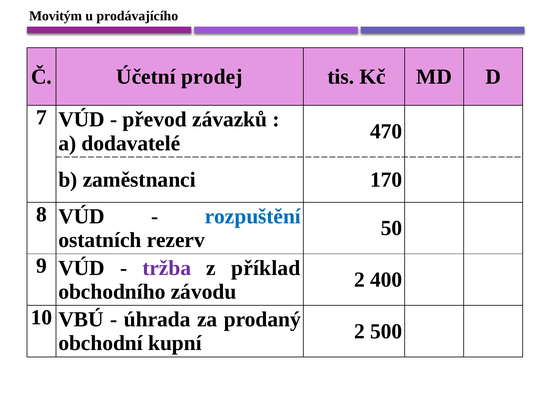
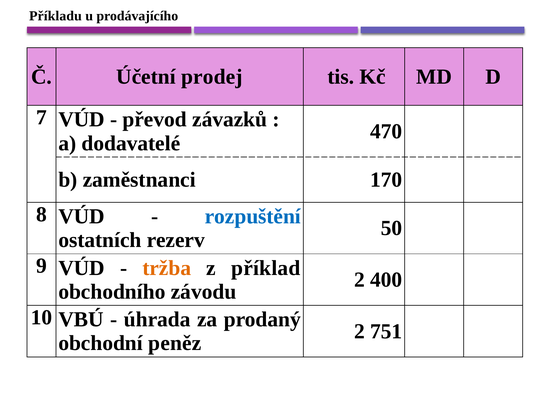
Movitým: Movitým -> Příkladu
tržba colour: purple -> orange
500: 500 -> 751
kupní: kupní -> peněz
